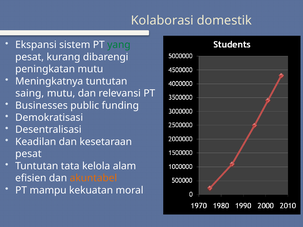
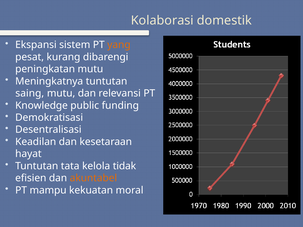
yang colour: green -> orange
Businesses: Businesses -> Knowledge
pesat at (28, 154): pesat -> hayat
alam: alam -> tidak
